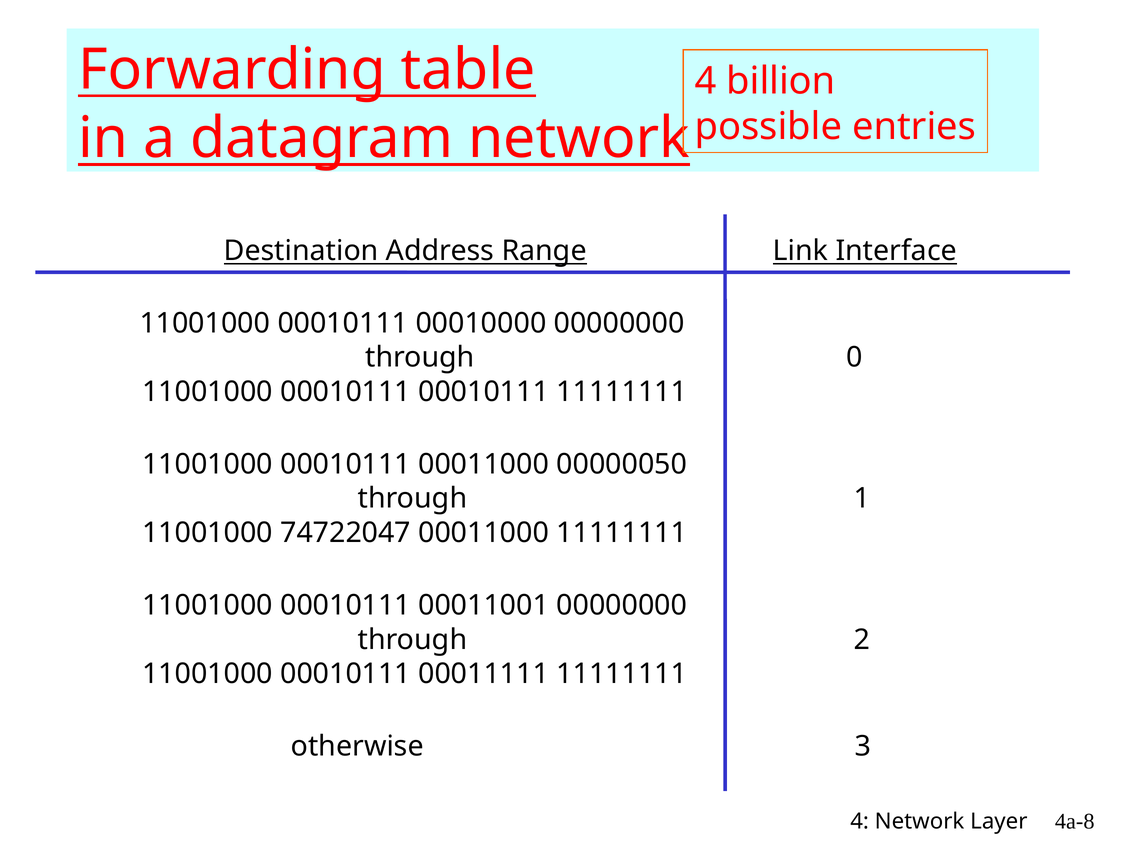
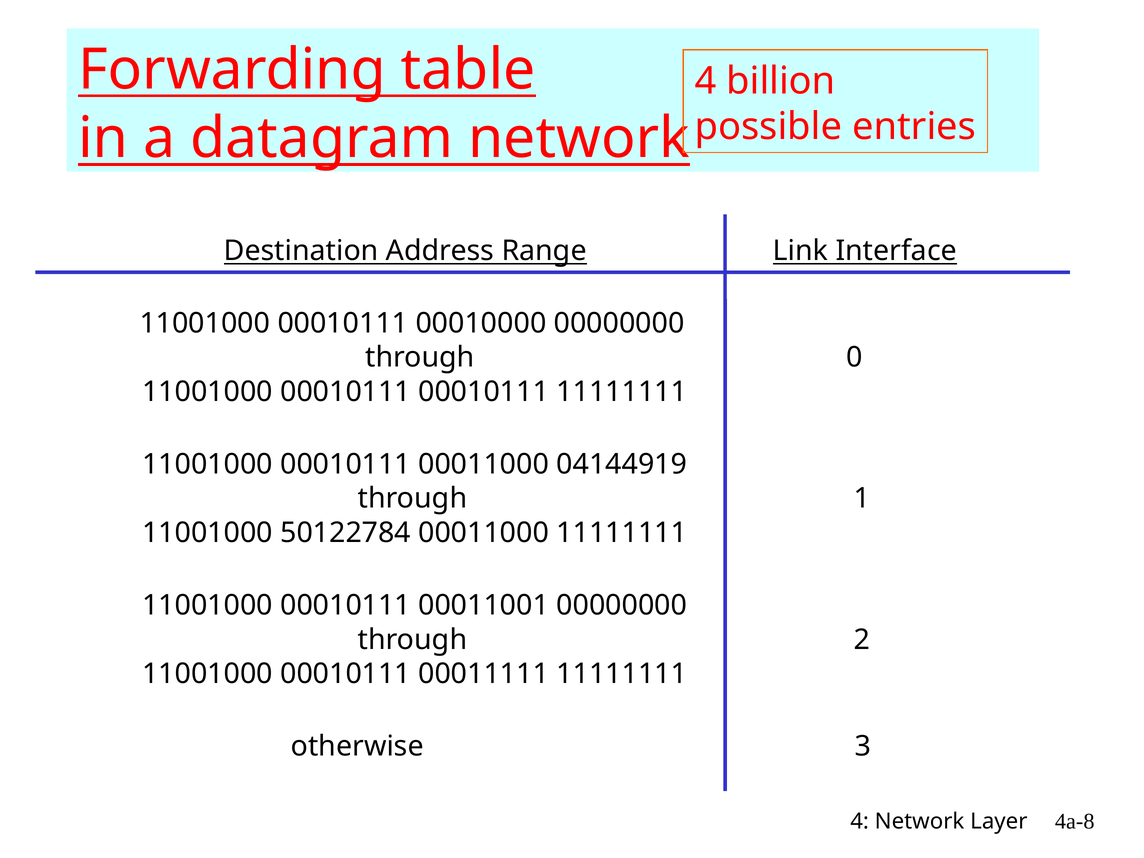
00000050: 00000050 -> 04144919
74722047: 74722047 -> 50122784
